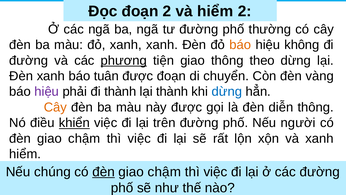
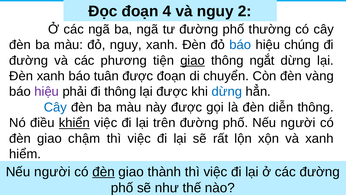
đoạn 2: 2 -> 4
và hiểm: hiểm -> nguy
đỏ xanh: xanh -> nguy
báo at (240, 45) colour: orange -> blue
không: không -> chúng
phương underline: present -> none
giao at (193, 60) underline: none -> present
theo: theo -> ngắt
đi thành: thành -> thông
lại thành: thành -> được
Cây at (55, 107) colour: orange -> blue
chúng at (52, 171): chúng -> người
chậm at (164, 171): chậm -> thành
